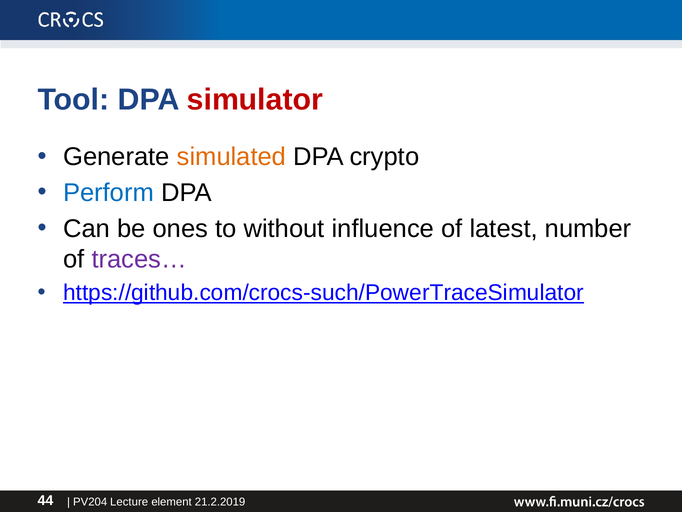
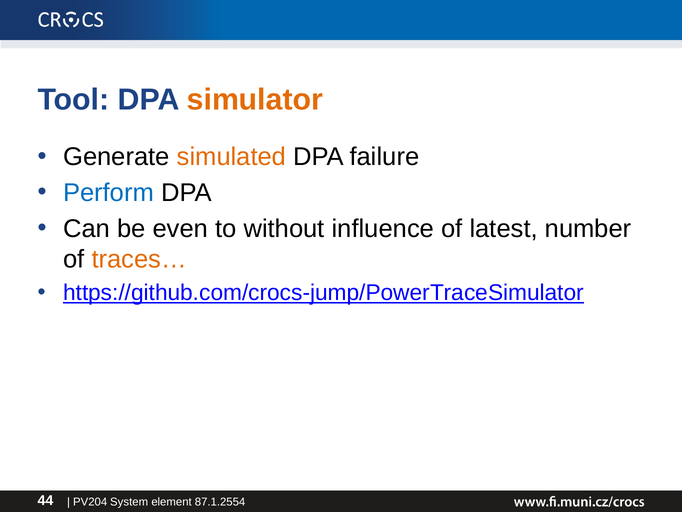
simulator colour: red -> orange
crypto: crypto -> failure
ones: ones -> even
traces… colour: purple -> orange
https://github.com/crocs-such/PowerTraceSimulator: https://github.com/crocs-such/PowerTraceSimulator -> https://github.com/crocs-jump/PowerTraceSimulator
Lecture: Lecture -> System
21.2.2019: 21.2.2019 -> 87.1.2554
